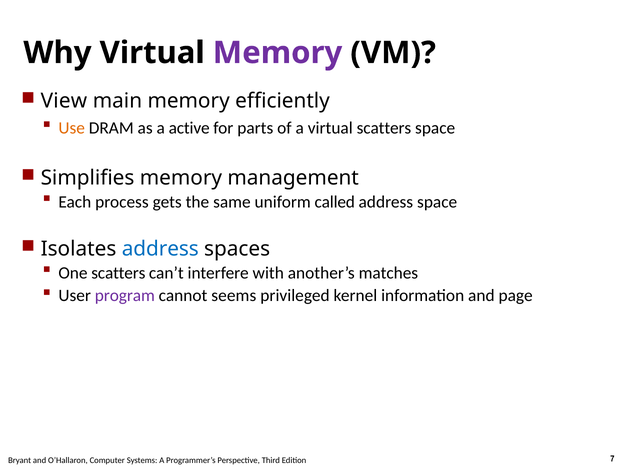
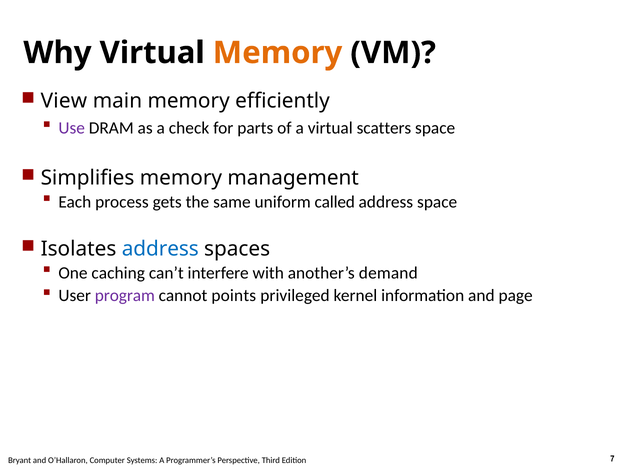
Memory at (278, 53) colour: purple -> orange
Use colour: orange -> purple
active: active -> check
One scatters: scatters -> caching
matches: matches -> demand
seems: seems -> points
